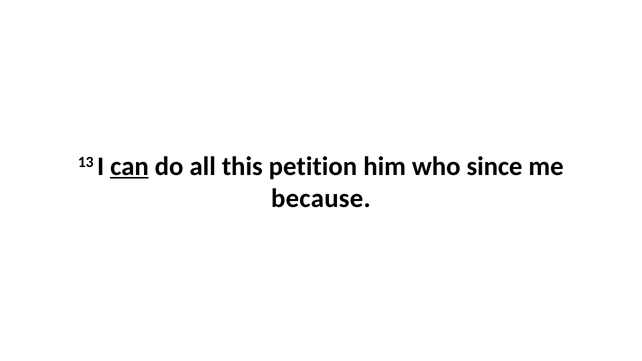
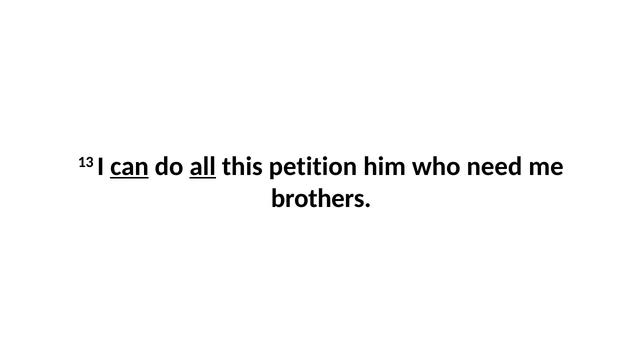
all underline: none -> present
since: since -> need
because: because -> brothers
